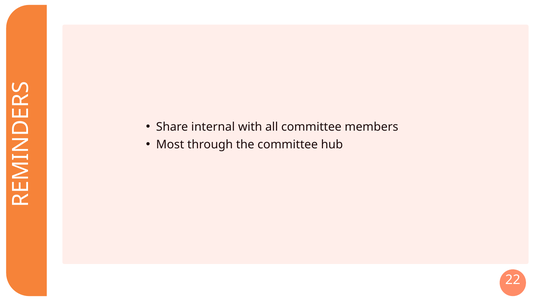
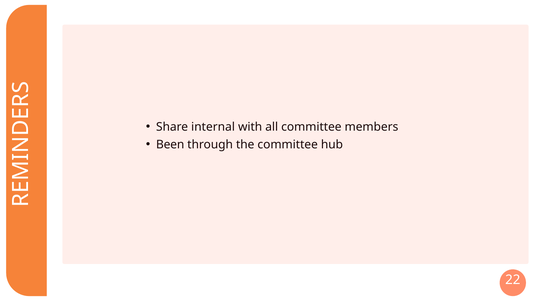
Most: Most -> Been
